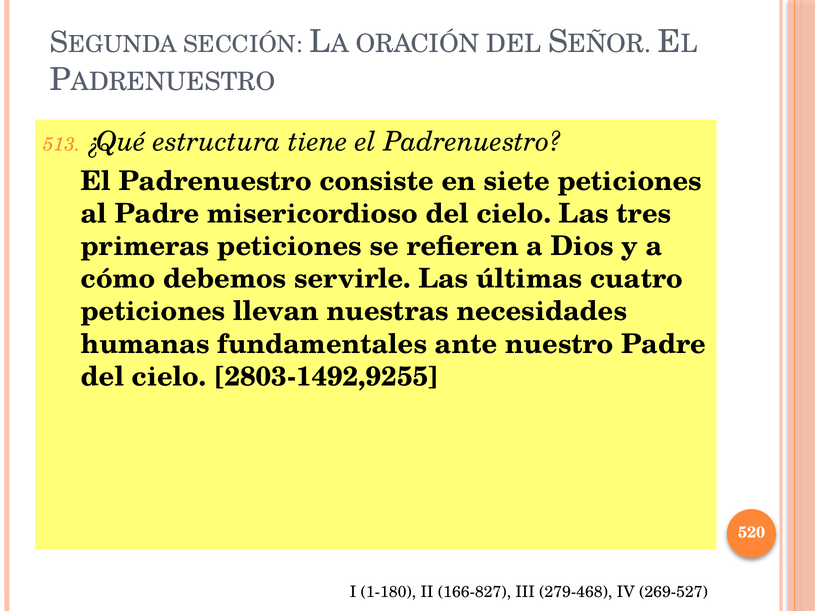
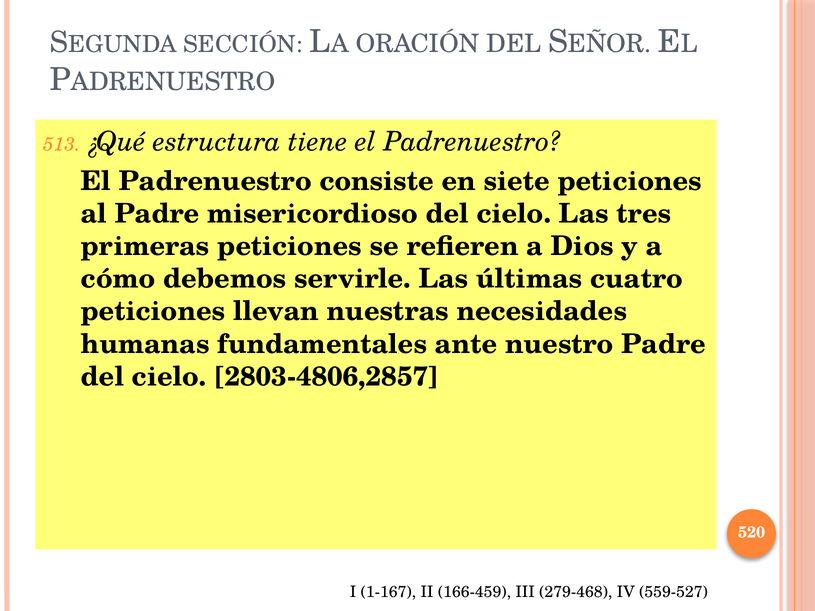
2803-1492,9255: 2803-1492,9255 -> 2803-4806,2857
1-180: 1-180 -> 1-167
166-827: 166-827 -> 166-459
269-527: 269-527 -> 559-527
